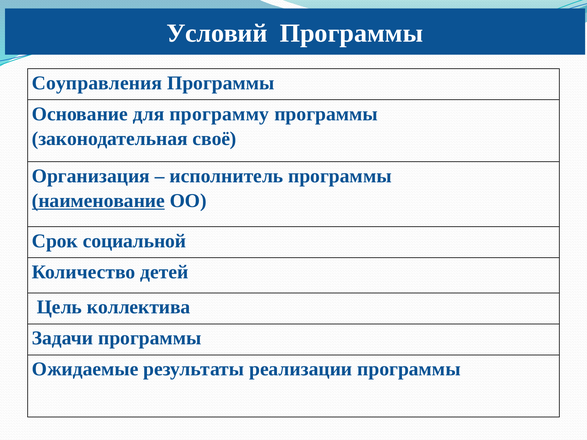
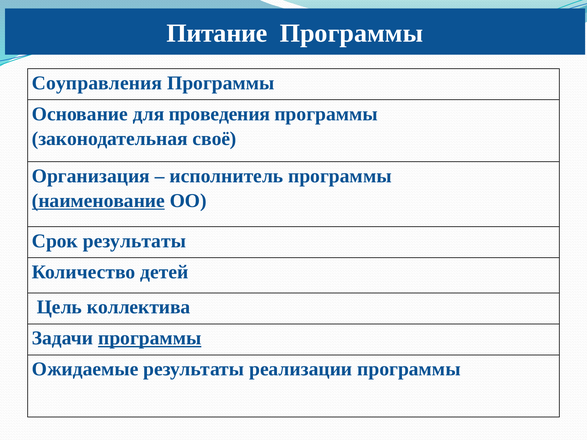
Условий: Условий -> Питание
программу: программу -> проведения
Срок социальной: социальной -> результаты
программы at (150, 338) underline: none -> present
